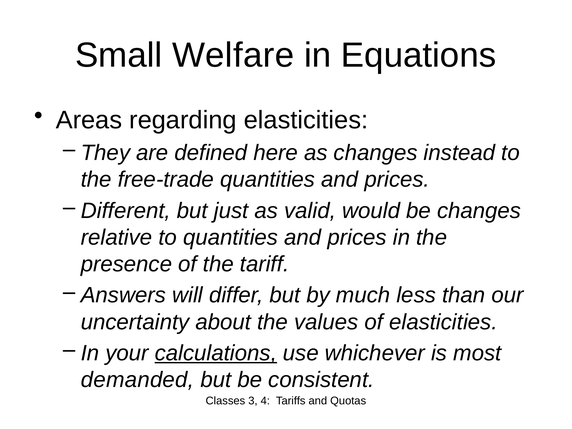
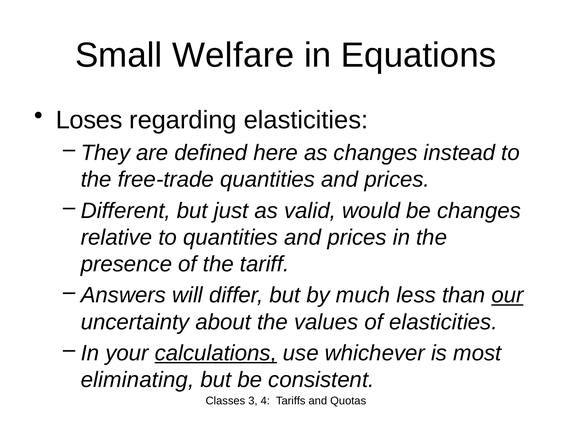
Areas: Areas -> Loses
our underline: none -> present
demanded: demanded -> eliminating
